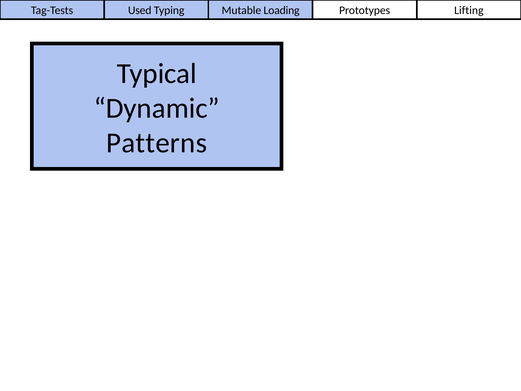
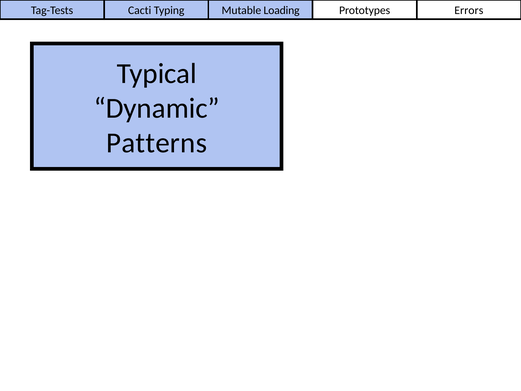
Used: Used -> Cacti
Lifting: Lifting -> Errors
